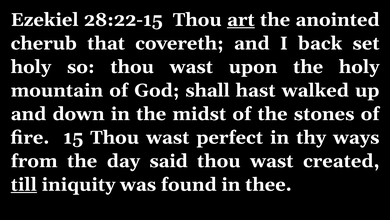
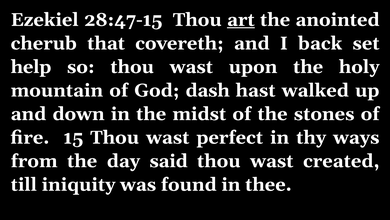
28:22-15: 28:22-15 -> 28:47-15
holy at (31, 67): holy -> help
shall: shall -> dash
till underline: present -> none
